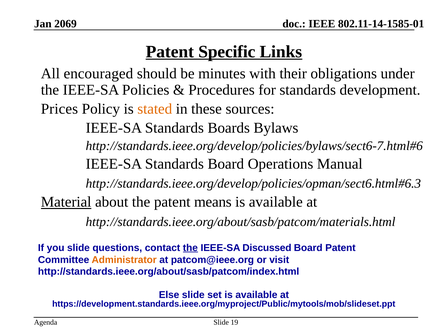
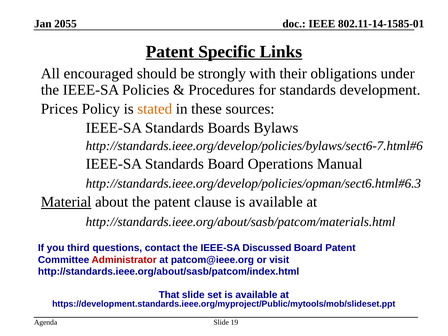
2069: 2069 -> 2055
minutes: minutes -> strongly
means: means -> clause
you slide: slide -> third
the at (190, 248) underline: present -> none
Administrator colour: orange -> red
Else: Else -> That
